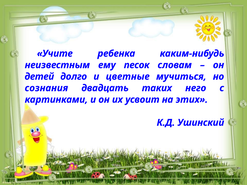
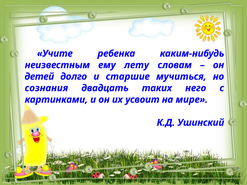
песок: песок -> лету
цветные: цветные -> старшие
этих: этих -> мире
